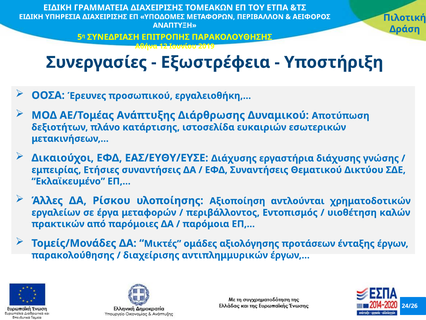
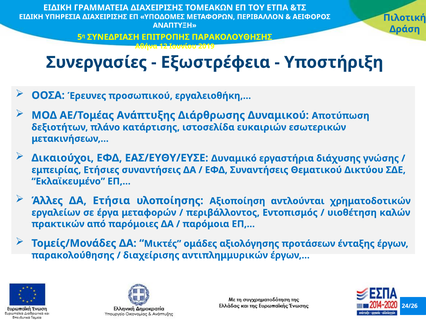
ΕΑΣ/ΕΥΘΥ/ΕΥΣΕ Διάχυσης: Διάχυσης -> Δυναμικό
Ρίσκου: Ρίσκου -> Ετήσια
